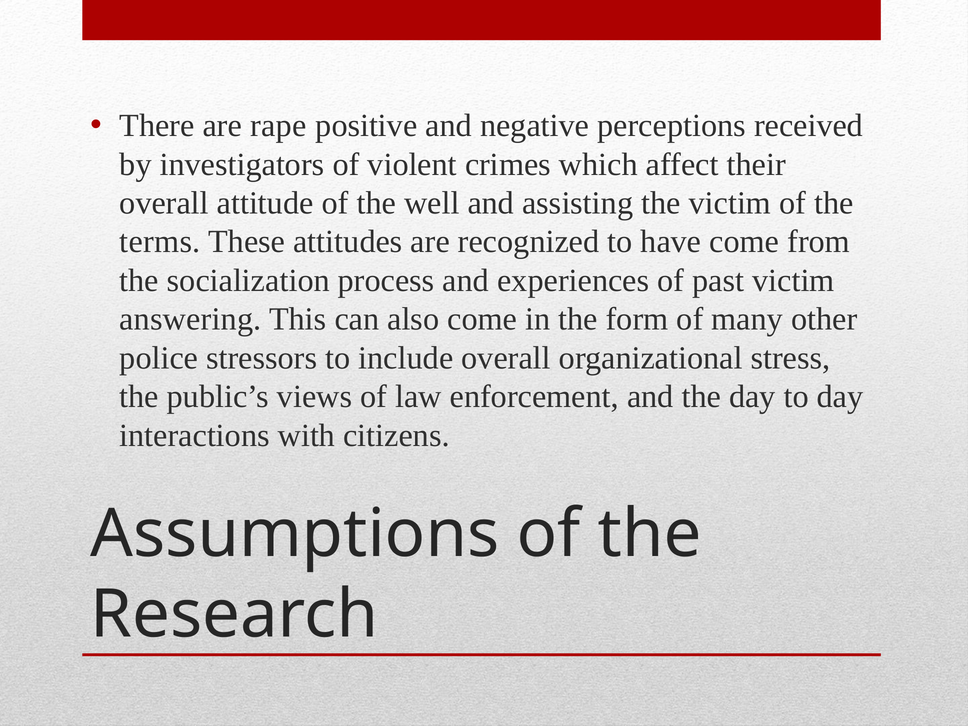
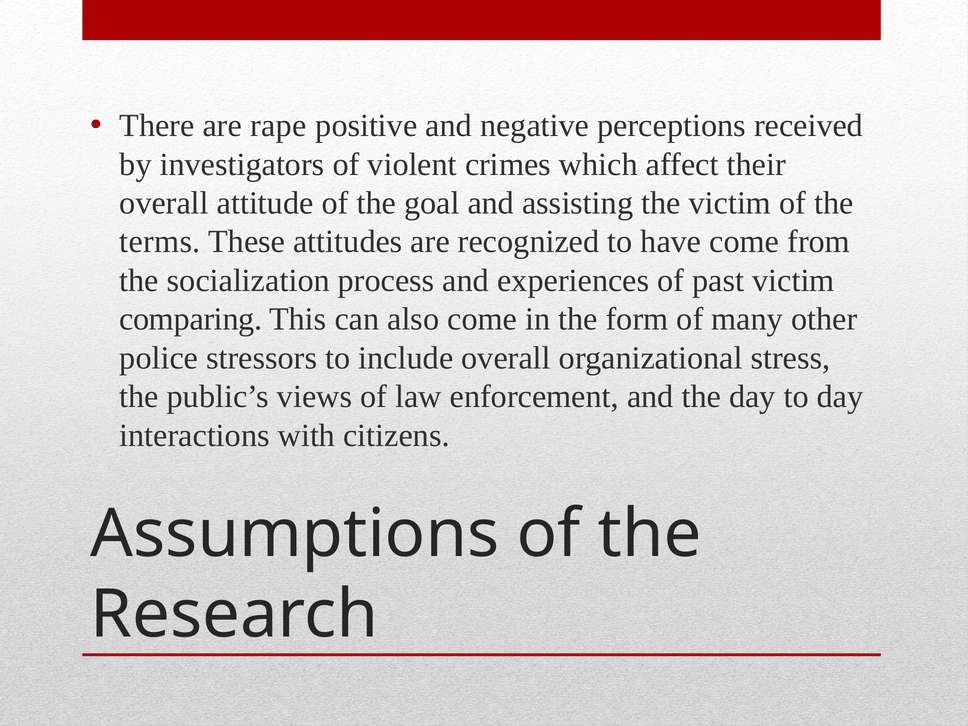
well: well -> goal
answering: answering -> comparing
